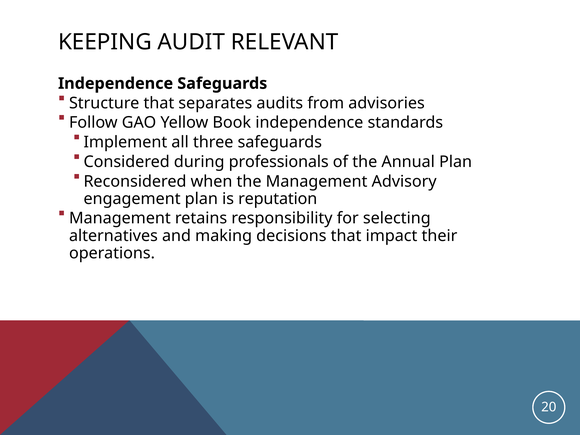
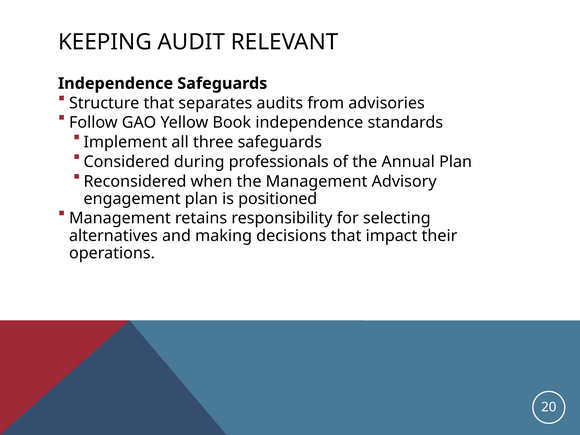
reputation: reputation -> positioned
